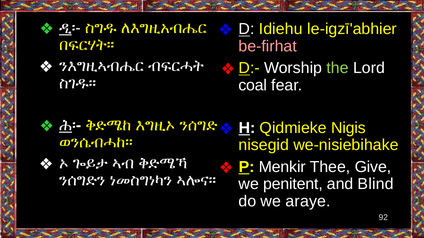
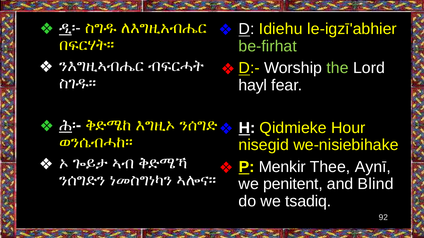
be-firhat colour: pink -> light green
coal: coal -> hayl
Nigis: Nigis -> Hour
Give: Give -> Aynī
araye: araye -> tsadiq
